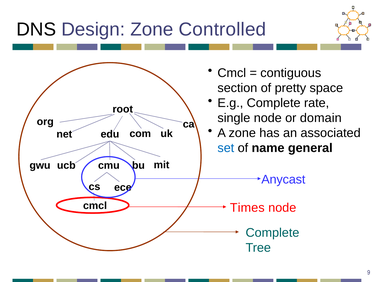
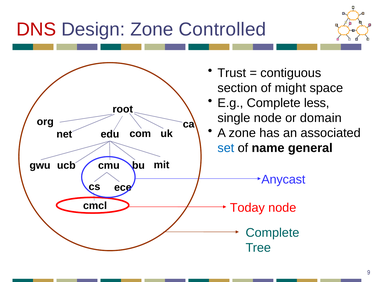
DNS colour: black -> red
Cmcl at (232, 73): Cmcl -> Trust
pretty: pretty -> might
rate: rate -> less
Times: Times -> Today
